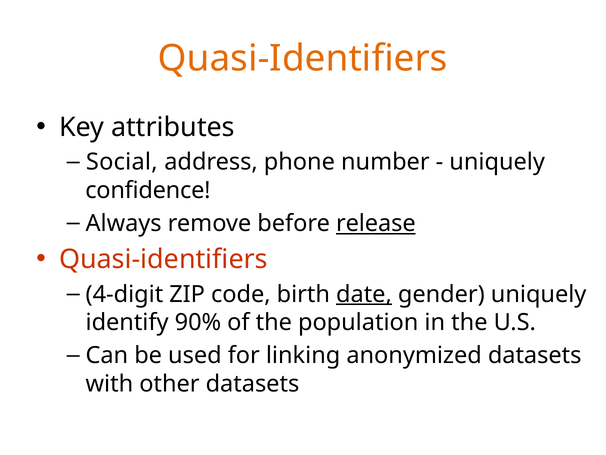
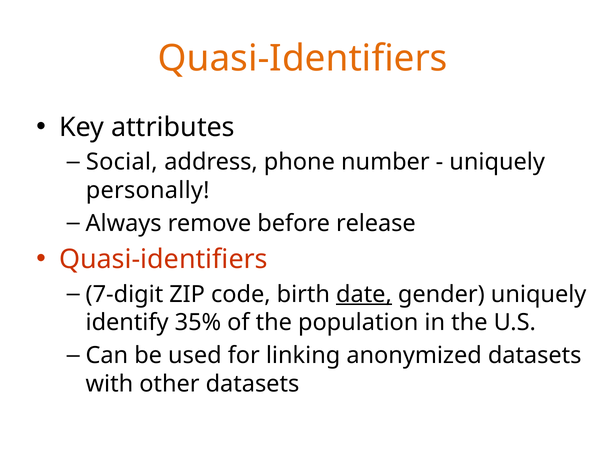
confidence: confidence -> personally
release underline: present -> none
4-digit: 4-digit -> 7-digit
90%: 90% -> 35%
